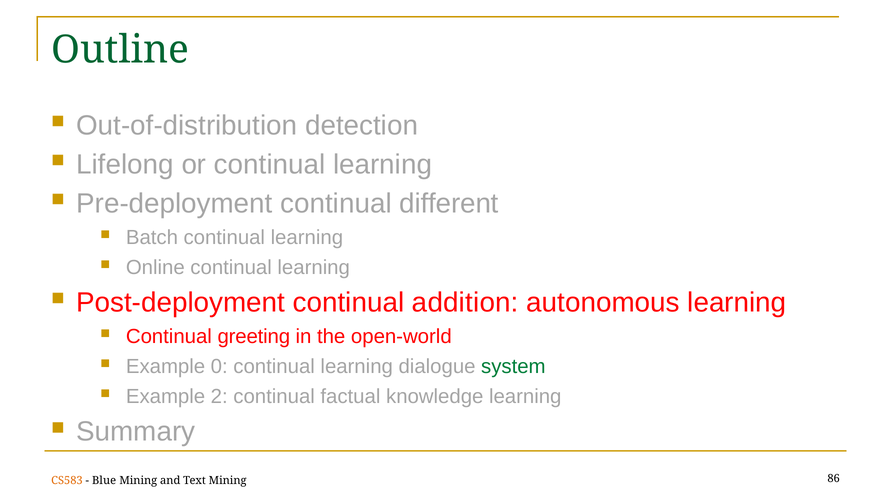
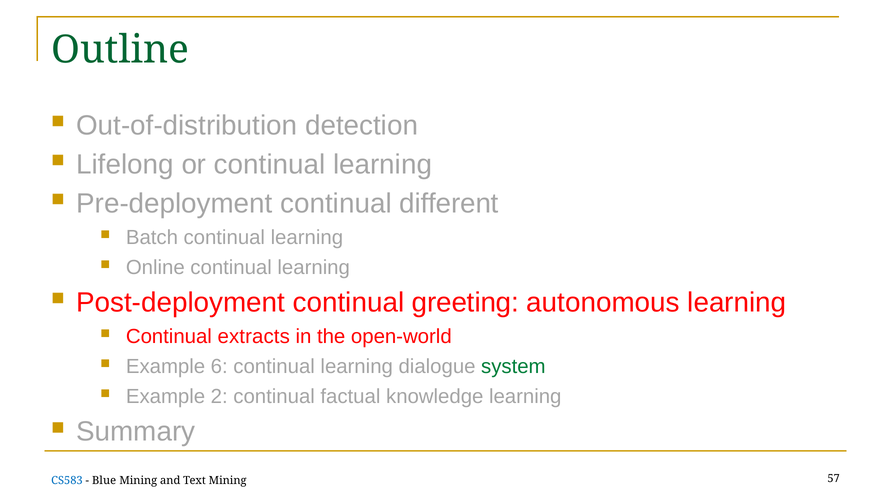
addition: addition -> greeting
greeting: greeting -> extracts
0: 0 -> 6
CS583 colour: orange -> blue
86: 86 -> 57
